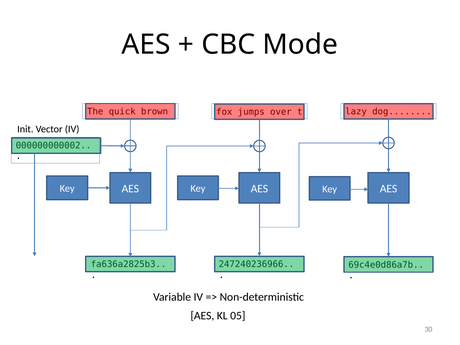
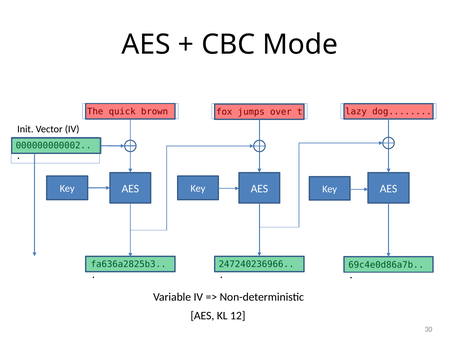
05: 05 -> 12
